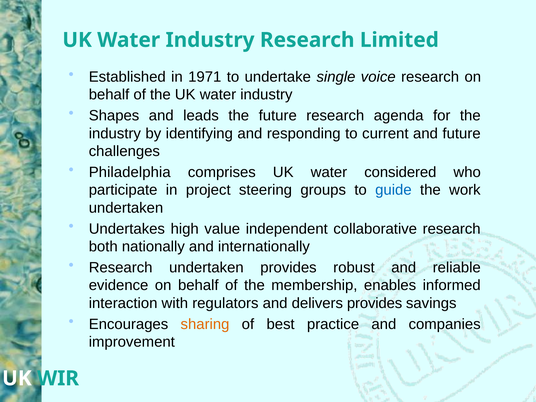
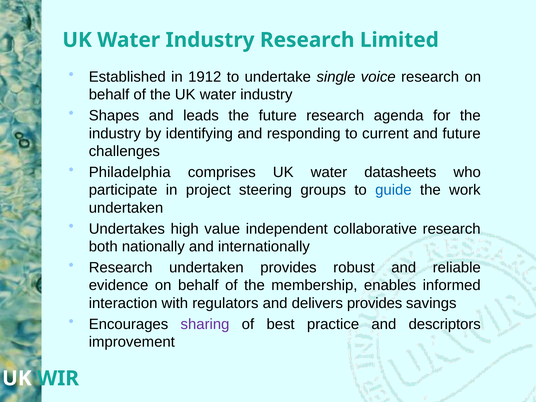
1971: 1971 -> 1912
considered: considered -> datasheets
sharing colour: orange -> purple
companies: companies -> descriptors
